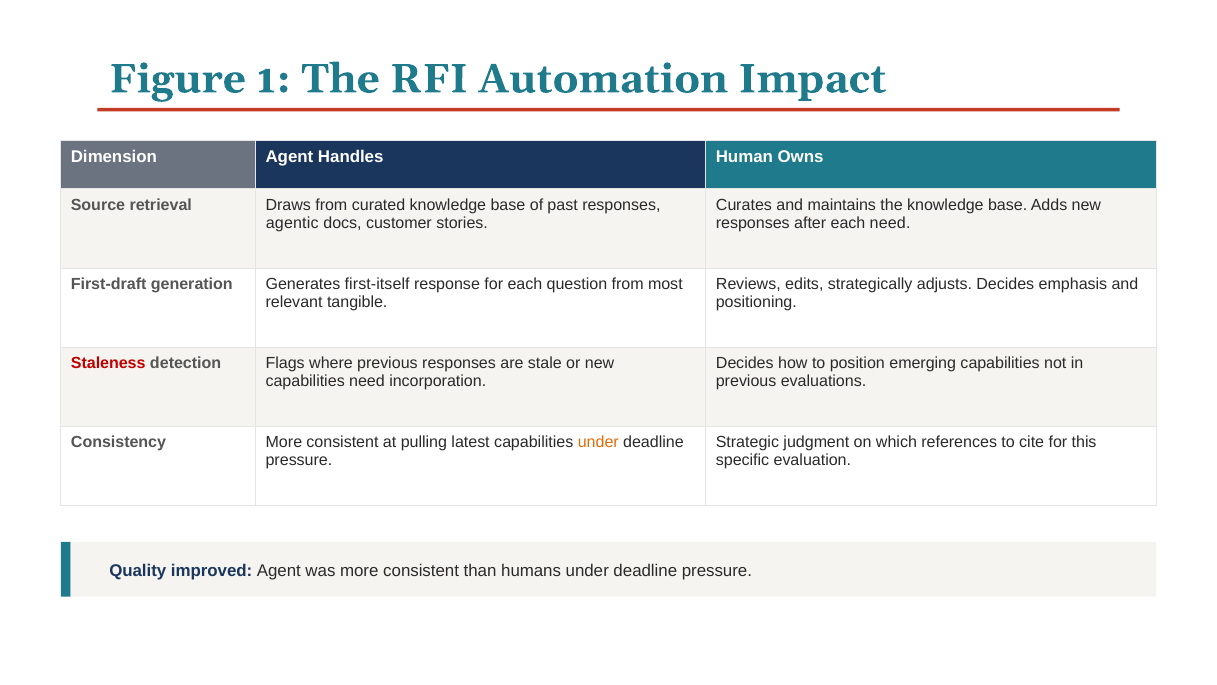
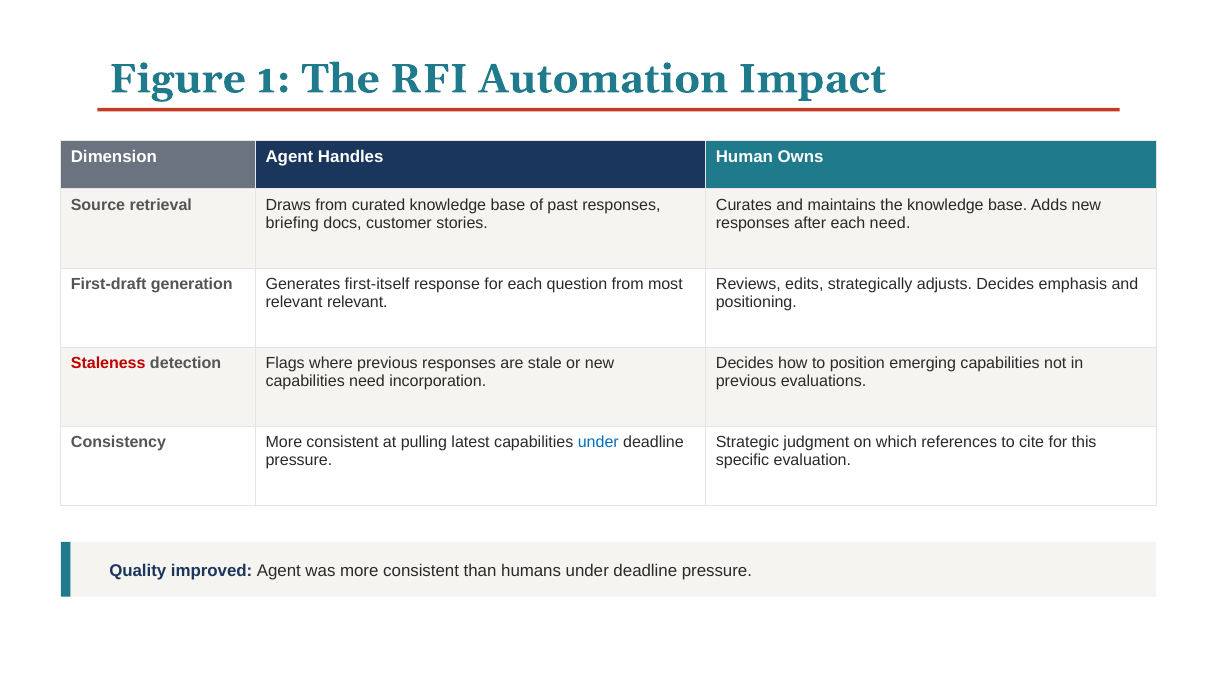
agentic: agentic -> briefing
relevant tangible: tangible -> relevant
under at (598, 442) colour: orange -> blue
